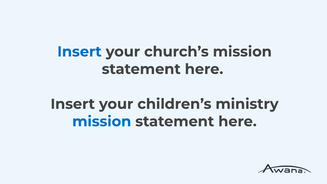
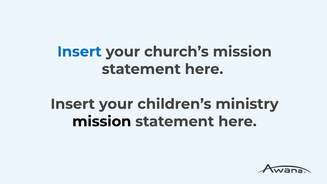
mission at (102, 121) colour: blue -> black
